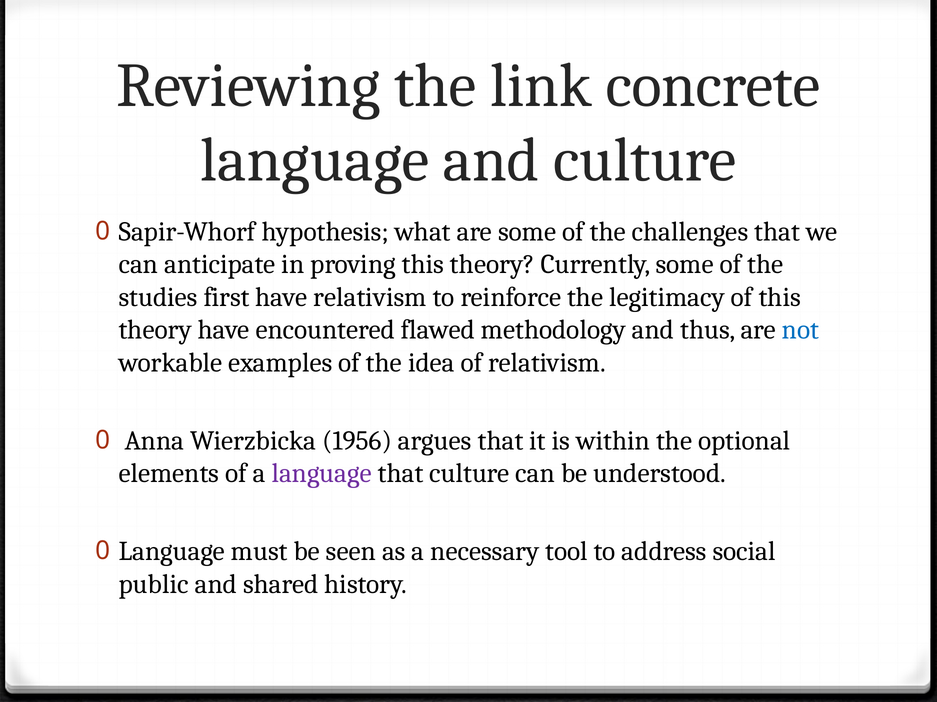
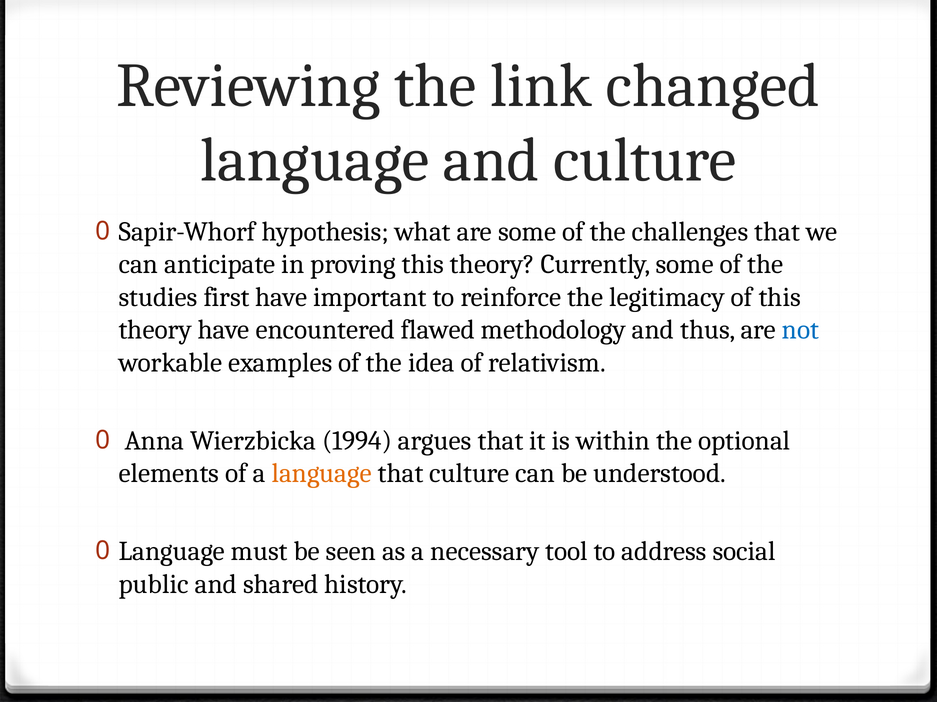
concrete: concrete -> changed
have relativism: relativism -> important
1956: 1956 -> 1994
language at (322, 474) colour: purple -> orange
